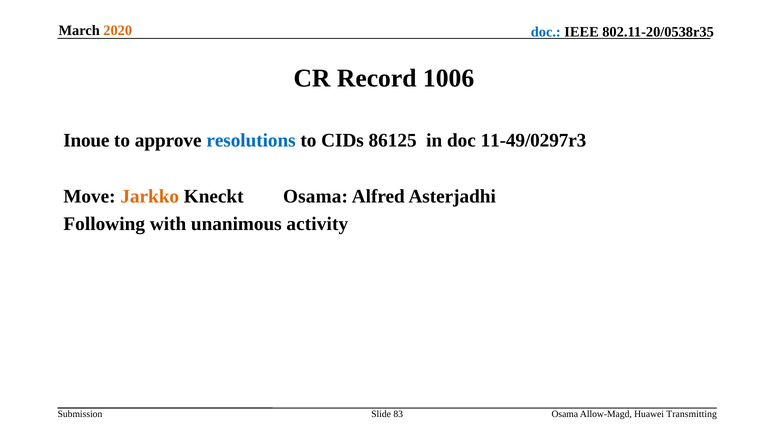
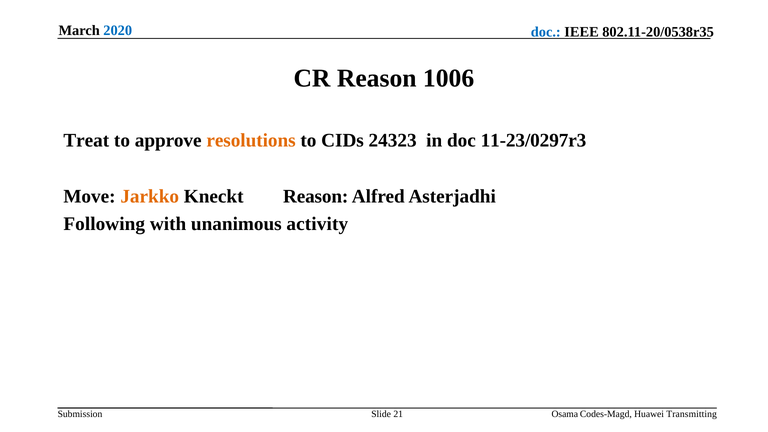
2020 colour: orange -> blue
CR Record: Record -> Reason
Inoue: Inoue -> Treat
resolutions colour: blue -> orange
86125: 86125 -> 24323
11-49/0297r3: 11-49/0297r3 -> 11-23/0297r3
Kneckt Osama: Osama -> Reason
83: 83 -> 21
Allow-Magd: Allow-Magd -> Codes-Magd
